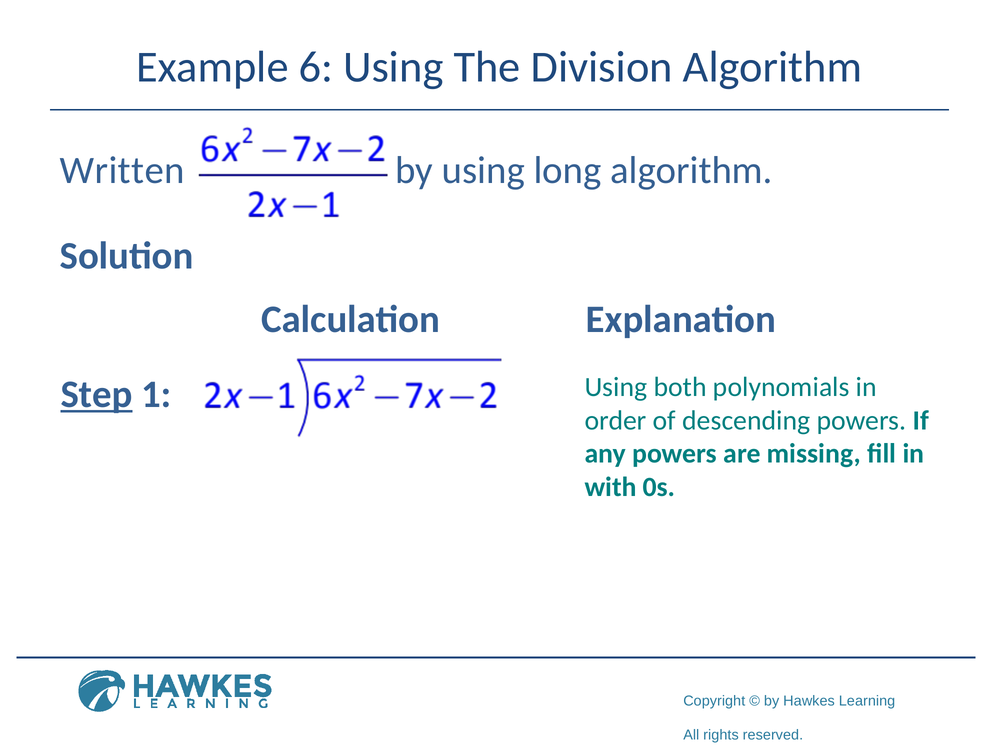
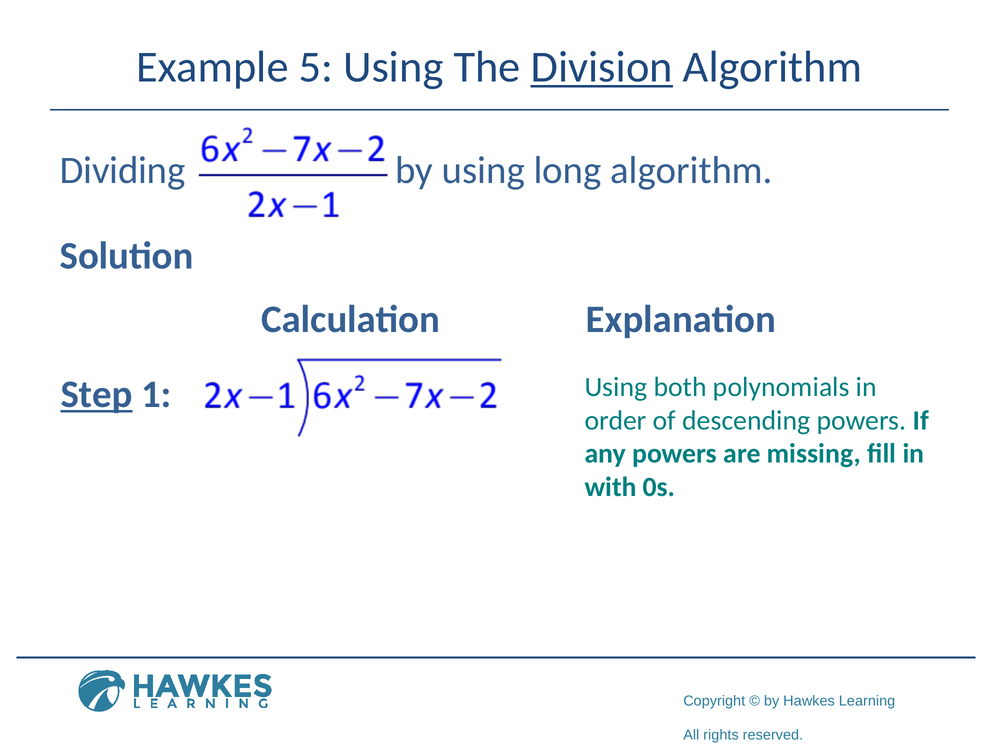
6: 6 -> 5
Division underline: none -> present
Written: Written -> Dividing
